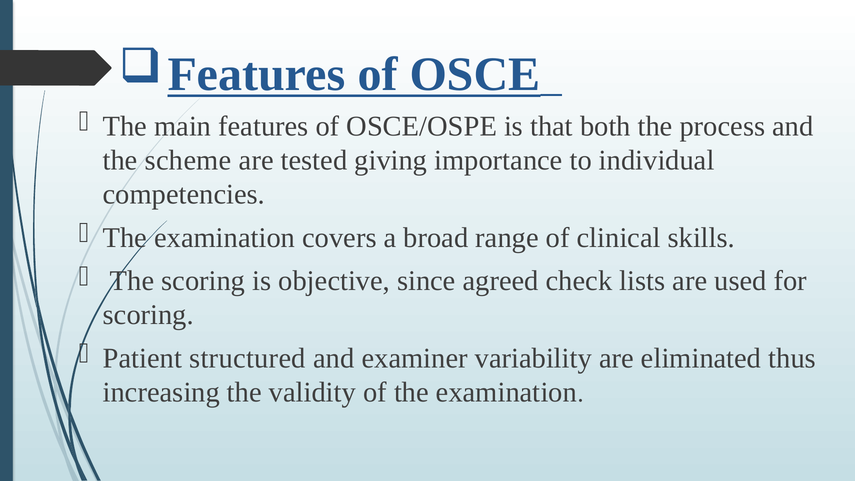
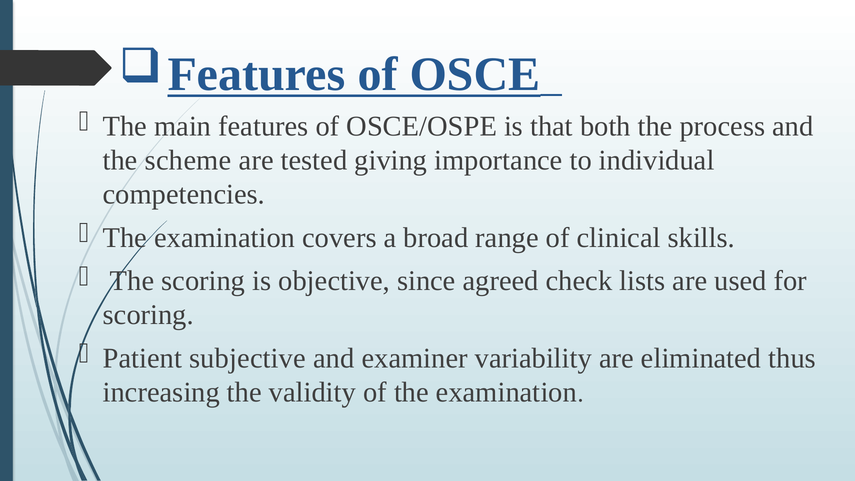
structured: structured -> subjective
